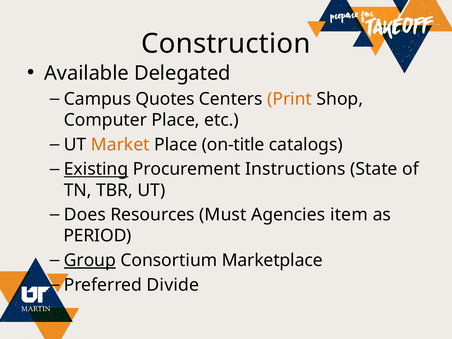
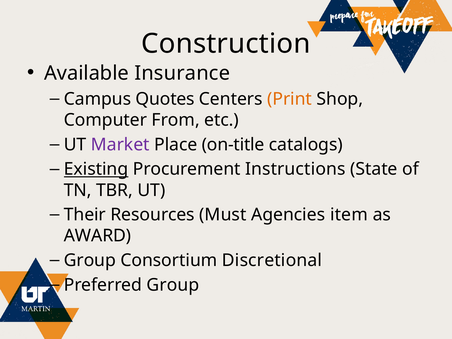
Delegated: Delegated -> Insurance
Computer Place: Place -> From
Market colour: orange -> purple
Does: Does -> Their
PERIOD: PERIOD -> AWARD
Group at (90, 260) underline: present -> none
Marketplace: Marketplace -> Discretional
Preferred Divide: Divide -> Group
